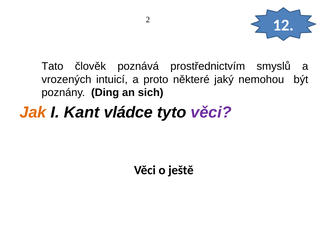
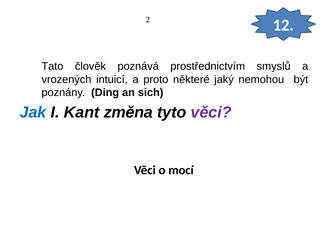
Jak colour: orange -> blue
vládce: vládce -> změna
ještě: ještě -> mocí
